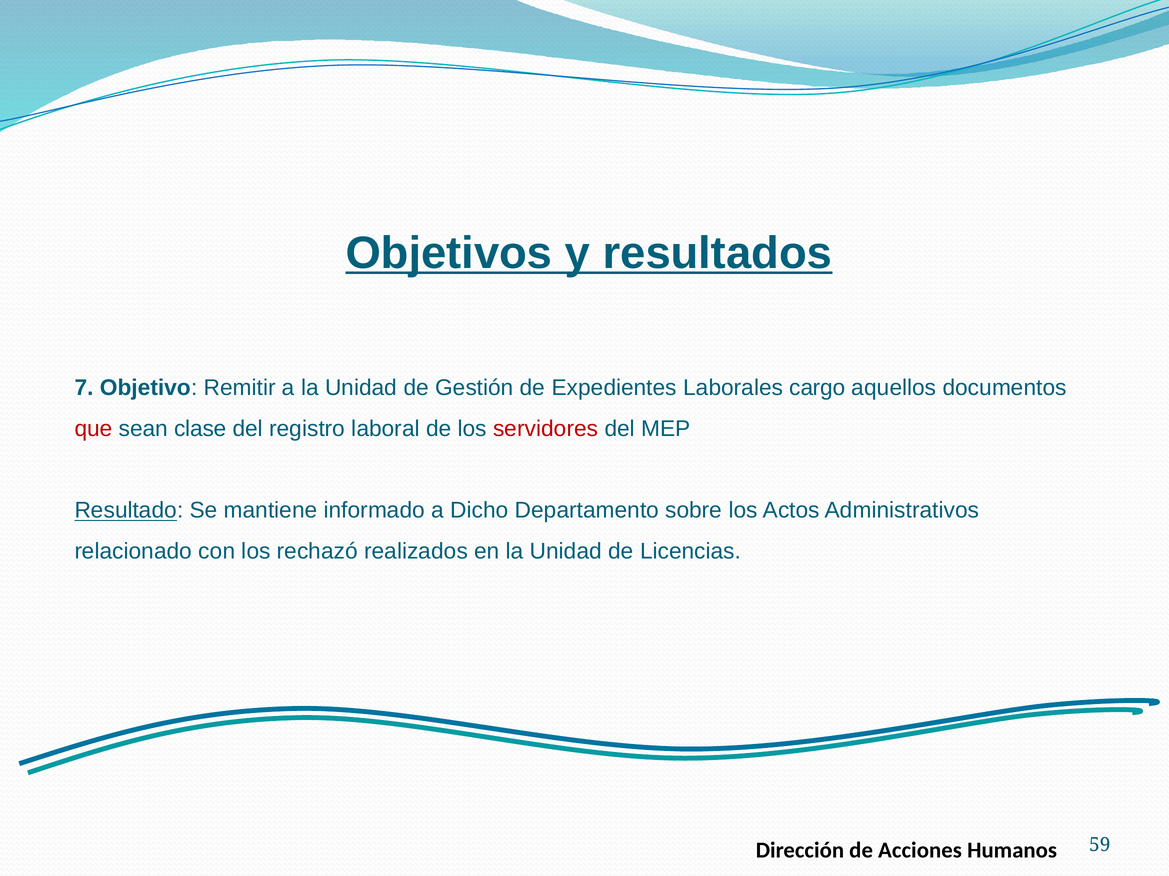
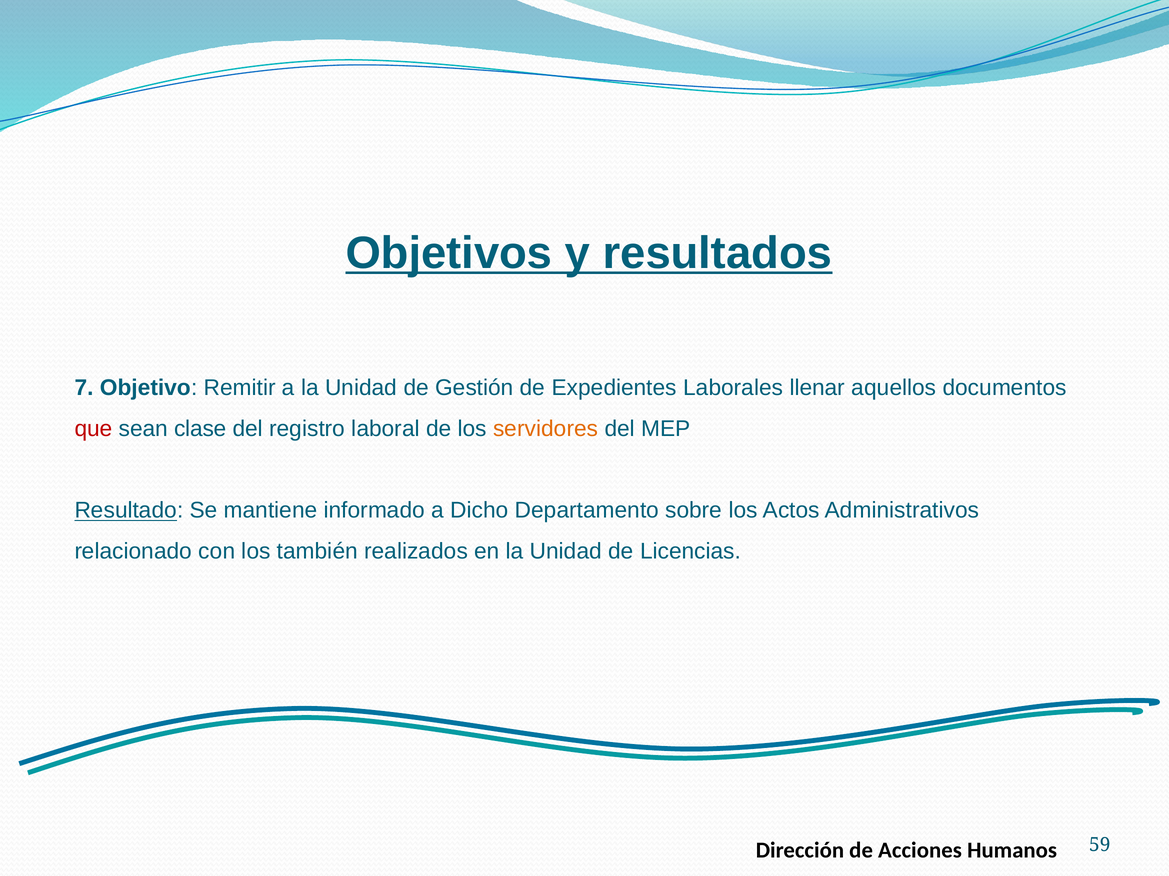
cargo: cargo -> llenar
servidores colour: red -> orange
rechazó: rechazó -> también
